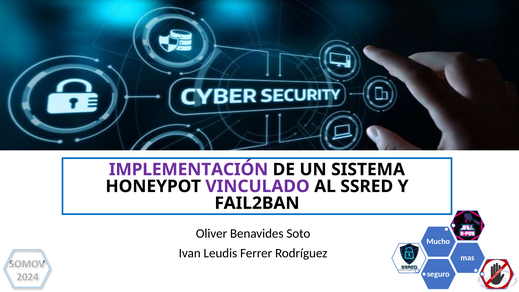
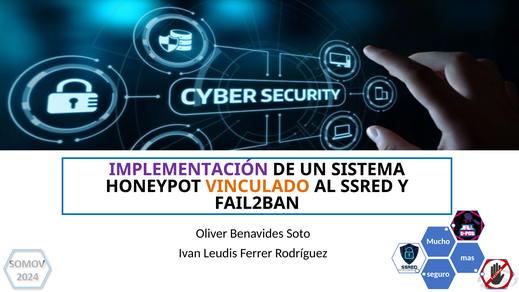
VINCULADO colour: purple -> orange
